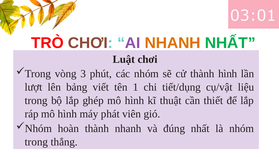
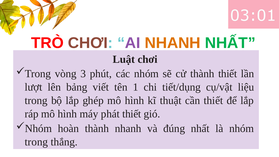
thành hình: hình -> thiết
phát viên: viên -> thiết
